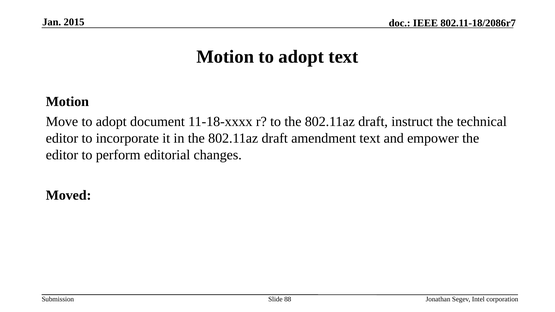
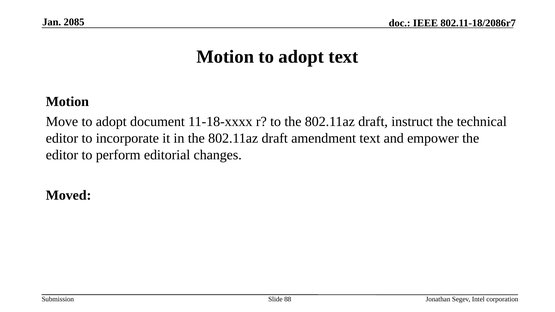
2015: 2015 -> 2085
